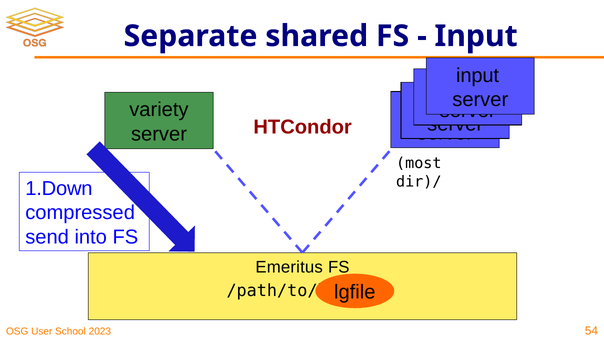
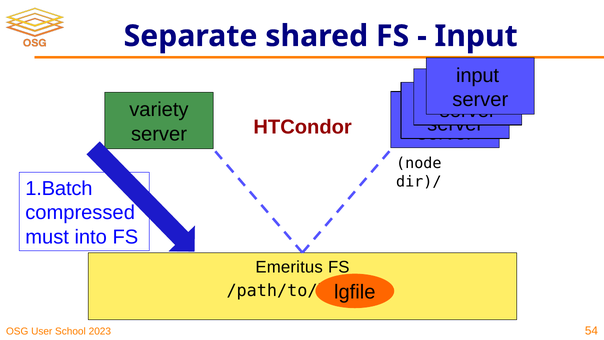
most: most -> node
1.Down: 1.Down -> 1.Batch
send: send -> must
